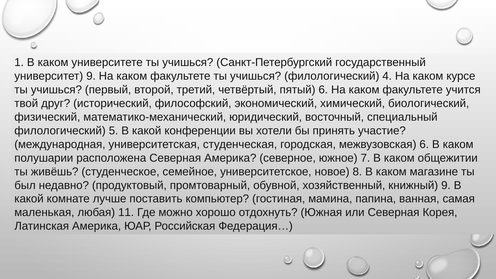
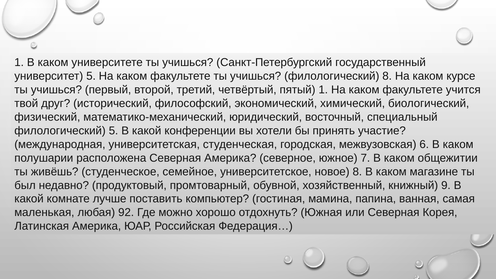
университет 9: 9 -> 5
филологический 4: 4 -> 8
пятый 6: 6 -> 1
11: 11 -> 92
